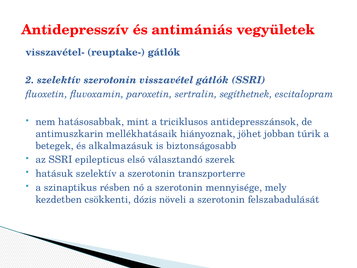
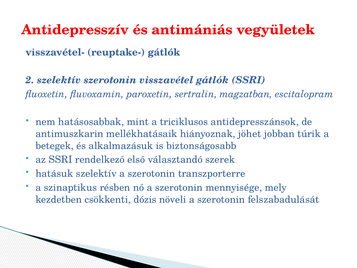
segíthetnek: segíthetnek -> magzatban
epilepticus: epilepticus -> rendelkező
